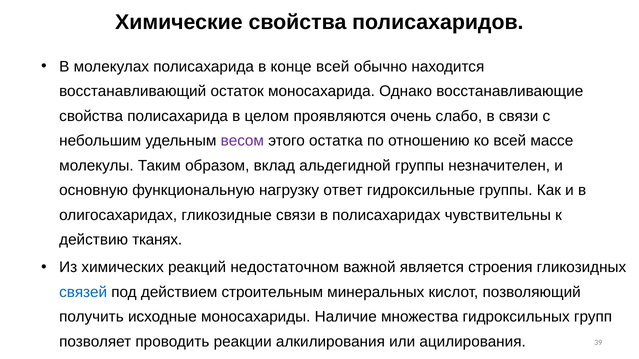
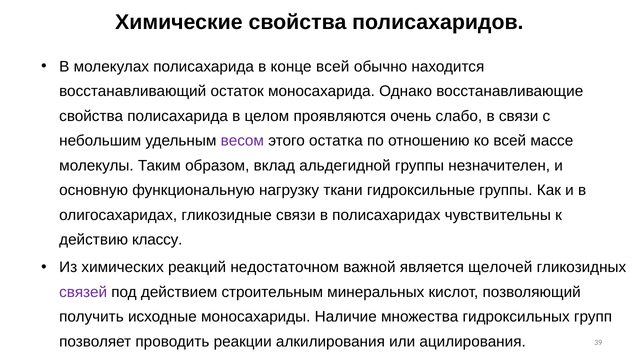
ответ: ответ -> ткани
тканях: тканях -> классу
строения: строения -> щелочей
связей colour: blue -> purple
